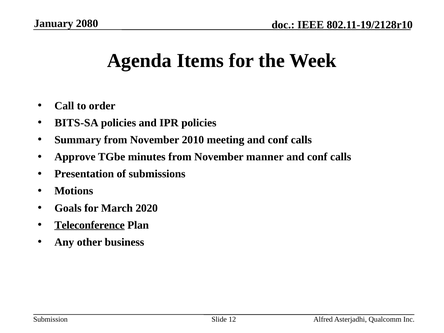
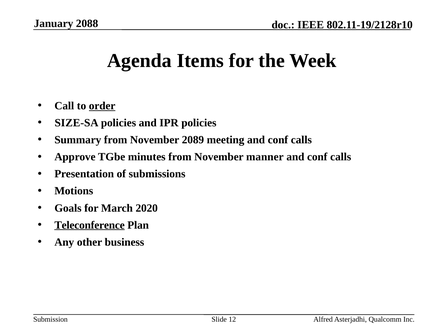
2080: 2080 -> 2088
order underline: none -> present
BITS-SA: BITS-SA -> SIZE-SA
2010: 2010 -> 2089
